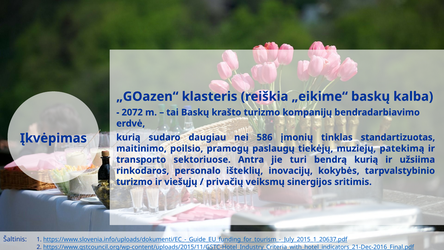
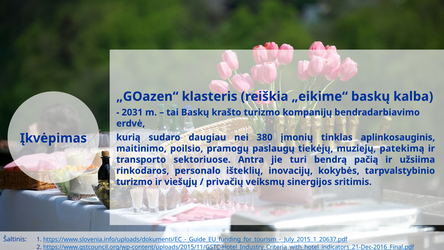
2072: 2072 -> 2031
586: 586 -> 380
standartizuotas: standartizuotas -> aplinkosauginis
bendrą kurią: kurią -> pačią
